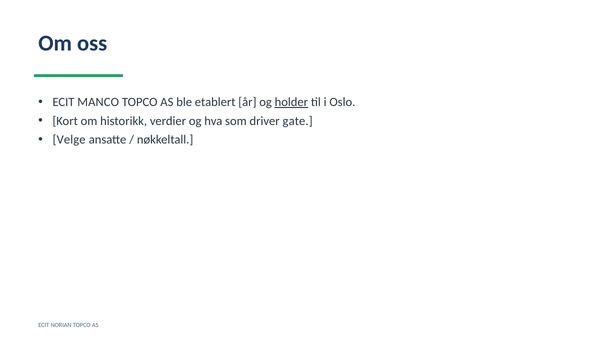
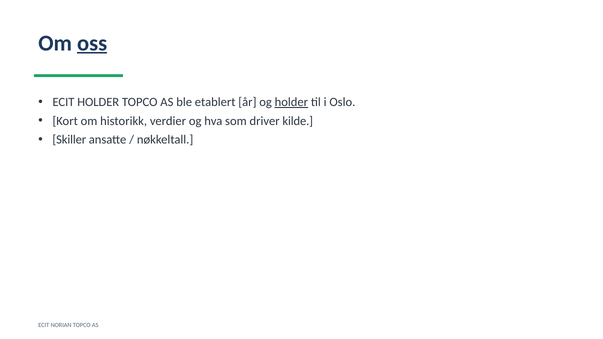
oss underline: none -> present
ECIT MANCO: MANCO -> HOLDER
gate: gate -> kilde
Velge: Velge -> Skiller
